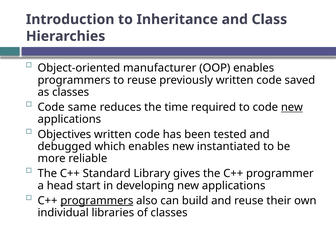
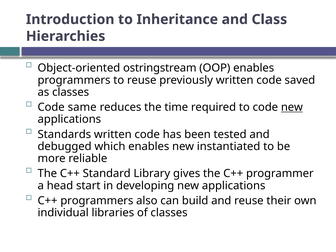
manufacturer: manufacturer -> ostringstream
Objectives: Objectives -> Standards
programmers at (97, 201) underline: present -> none
